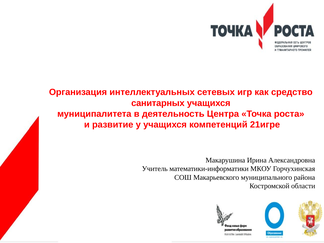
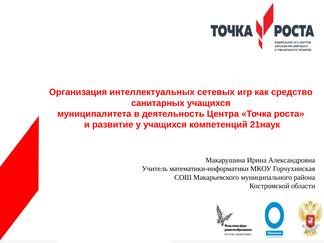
21игре: 21игре -> 21наук
